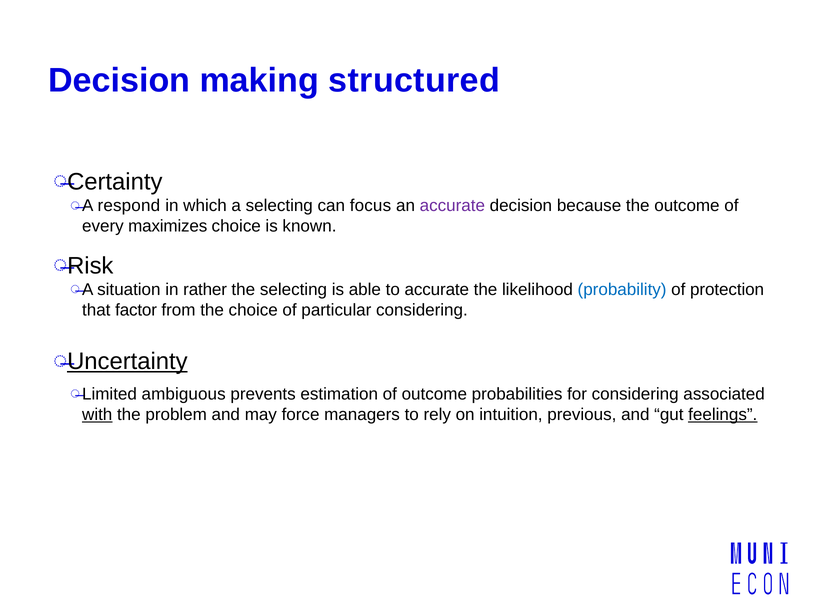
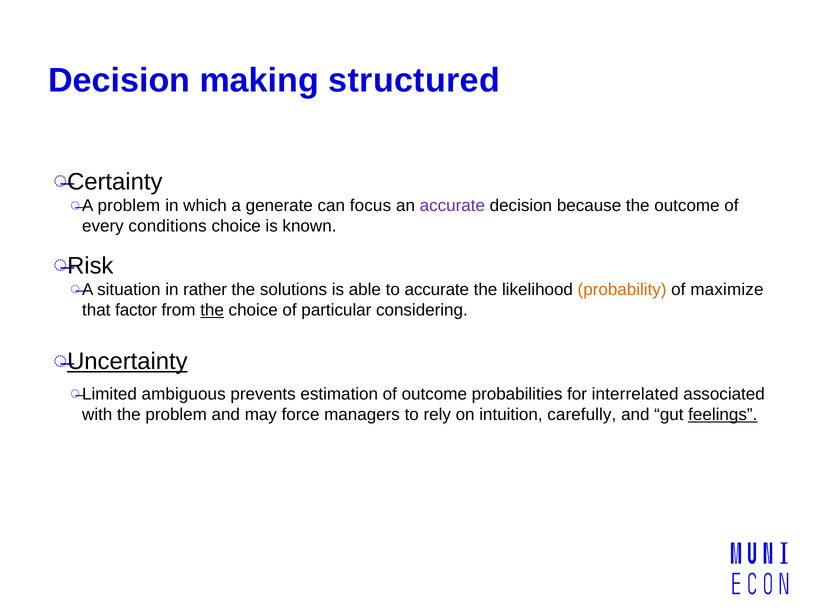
respond at (129, 206): respond -> problem
a selecting: selecting -> generate
maximizes: maximizes -> conditions
the selecting: selecting -> solutions
probability colour: blue -> orange
protection: protection -> maximize
the at (212, 310) underline: none -> present
for considering: considering -> interrelated
with underline: present -> none
previous: previous -> carefully
